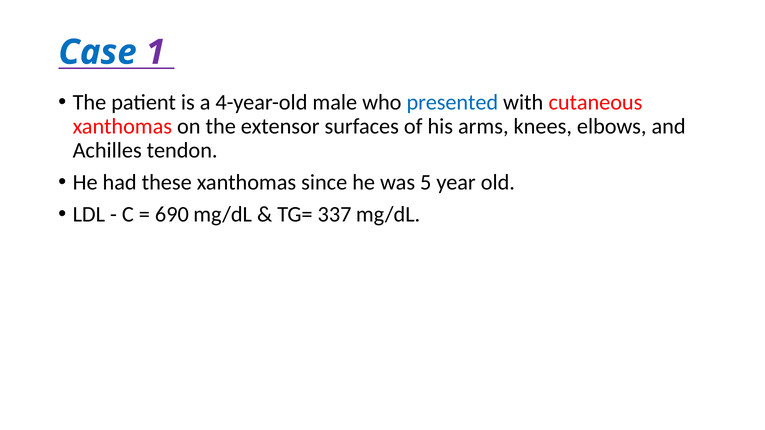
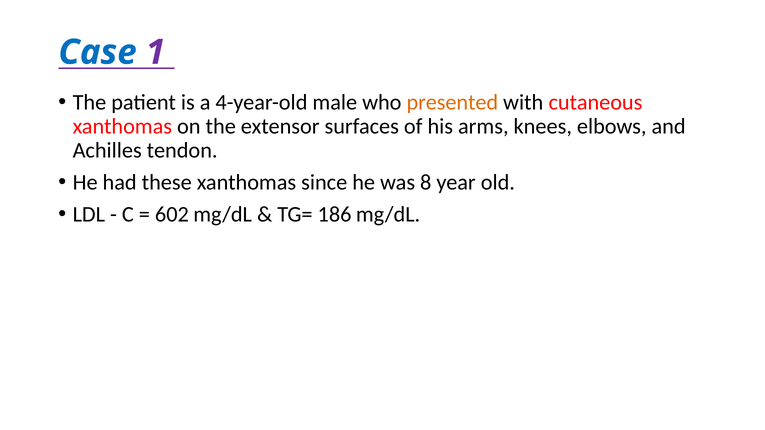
presented colour: blue -> orange
5: 5 -> 8
690: 690 -> 602
337: 337 -> 186
